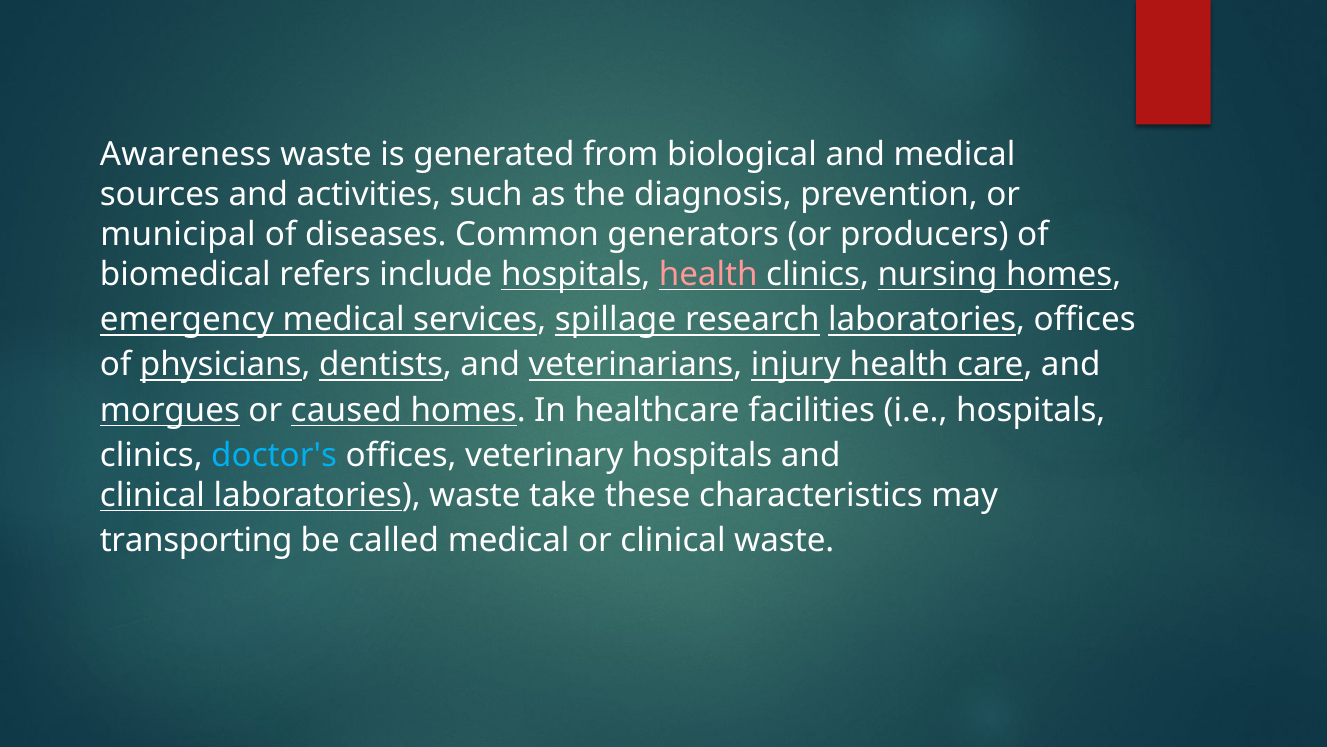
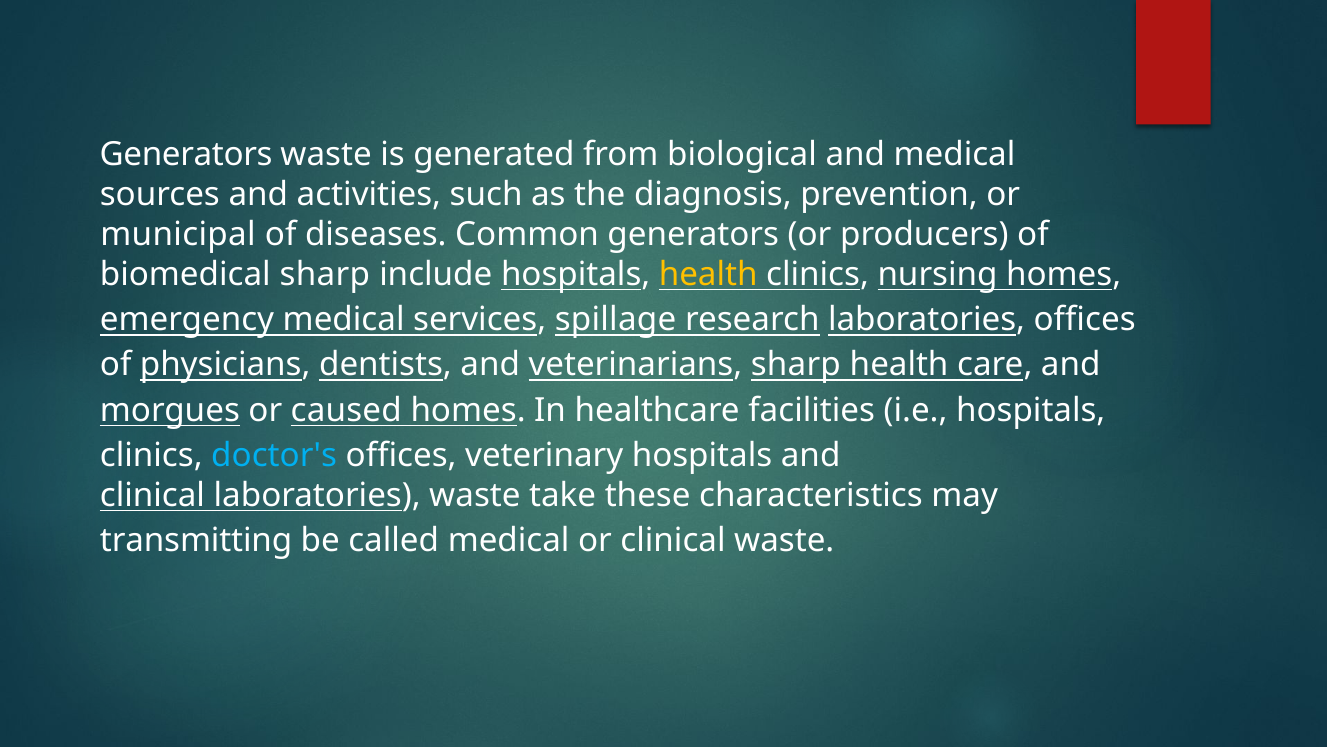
Awareness at (186, 155): Awareness -> Generators
biomedical refers: refers -> sharp
health at (708, 274) colour: pink -> yellow
veterinarians injury: injury -> sharp
transporting: transporting -> transmitting
